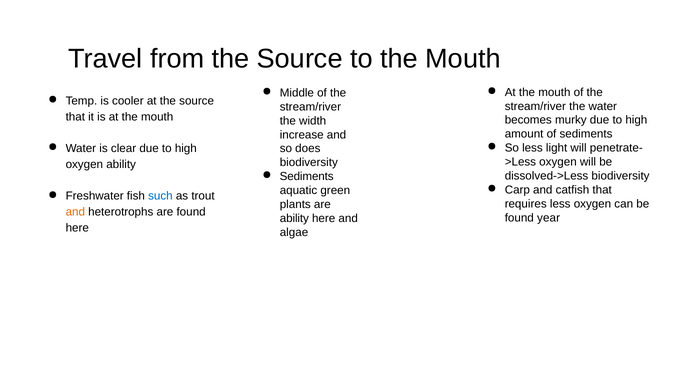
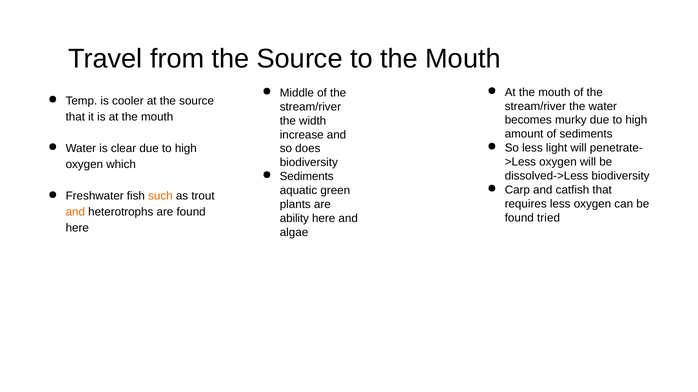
oxygen ability: ability -> which
such colour: blue -> orange
year: year -> tried
